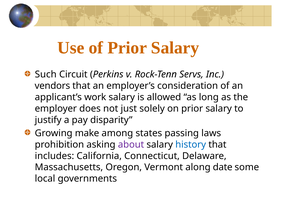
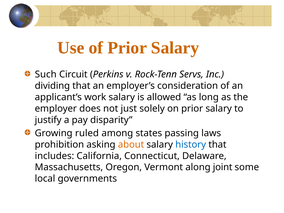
vendors: vendors -> dividing
make: make -> ruled
about colour: purple -> orange
date: date -> joint
